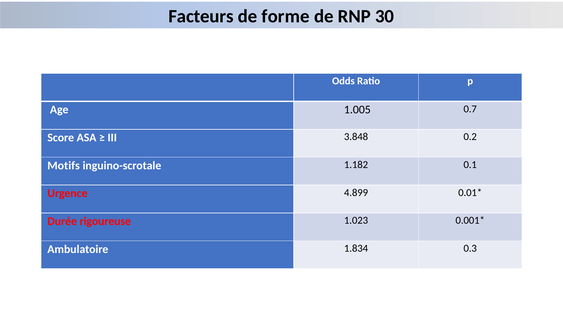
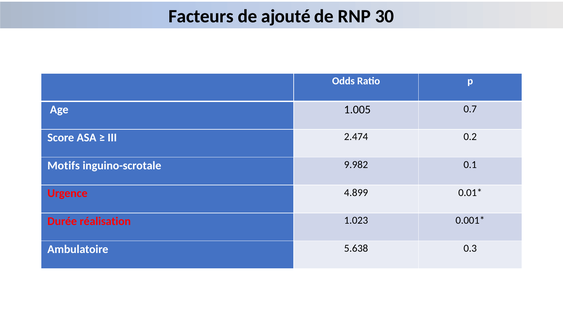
forme: forme -> ajouté
3.848: 3.848 -> 2.474
1.182: 1.182 -> 9.982
rigoureuse: rigoureuse -> réalisation
1.834: 1.834 -> 5.638
